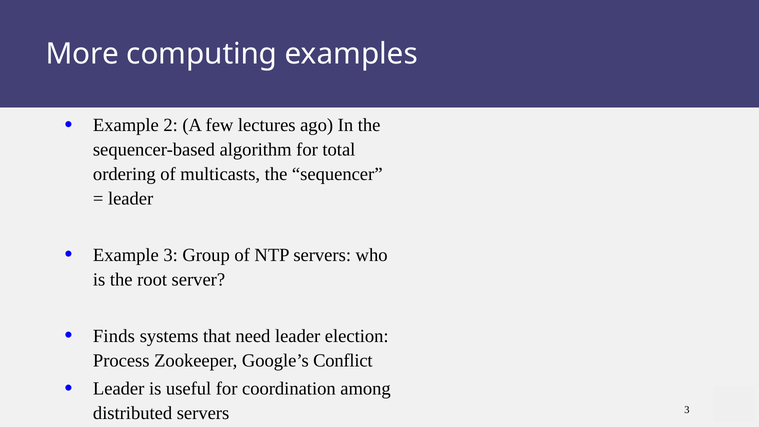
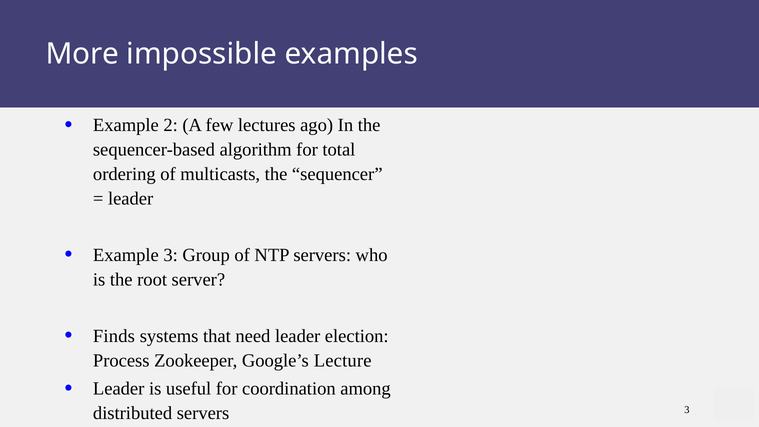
computing: computing -> impossible
Conflict: Conflict -> Lecture
